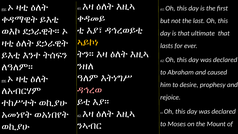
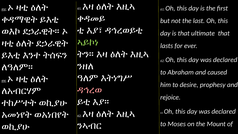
ኣይኮነ colour: yellow -> light green
